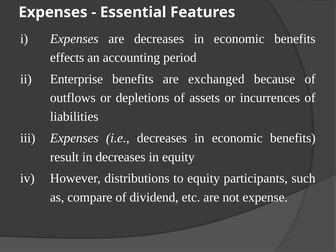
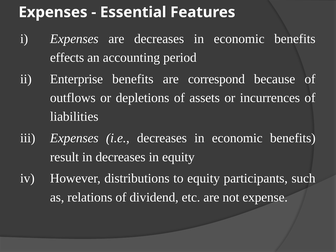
exchanged: exchanged -> correspond
compare: compare -> relations
